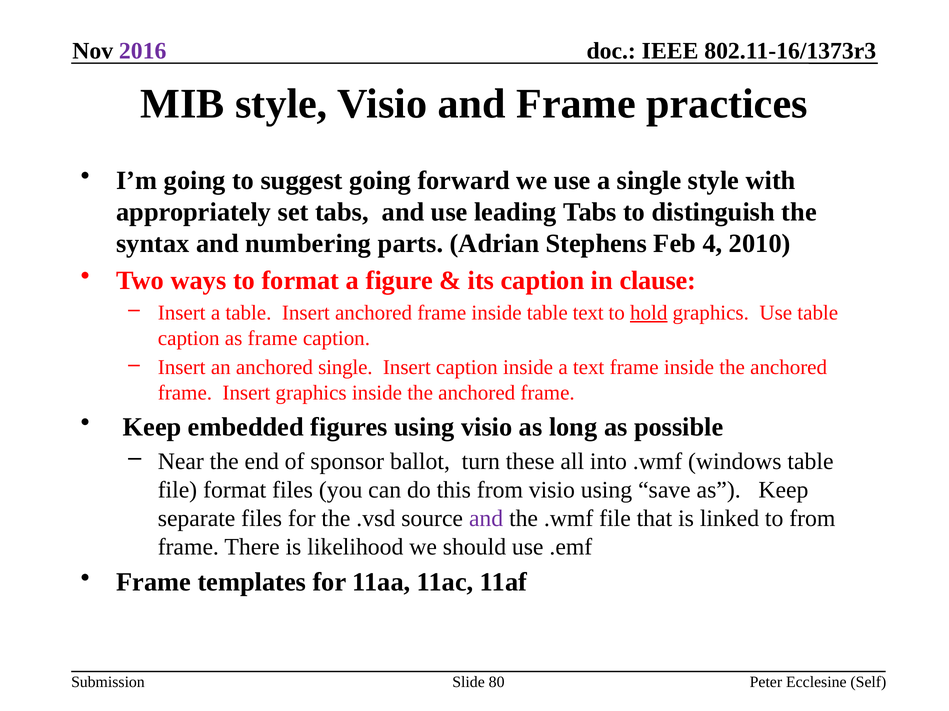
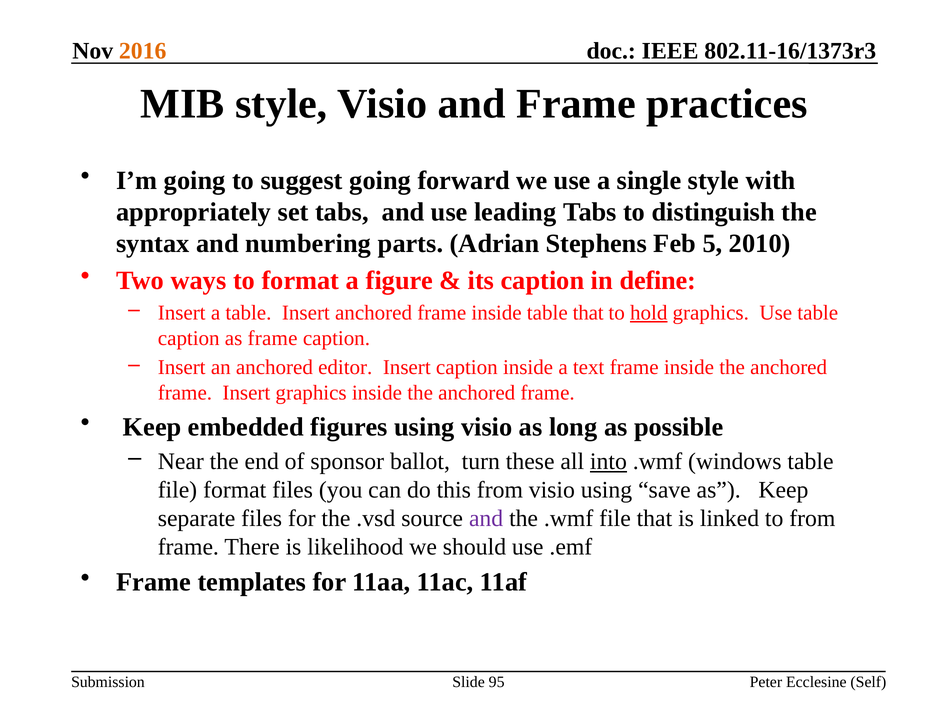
2016 colour: purple -> orange
4: 4 -> 5
clause: clause -> define
table text: text -> that
anchored single: single -> editor
into underline: none -> present
80: 80 -> 95
